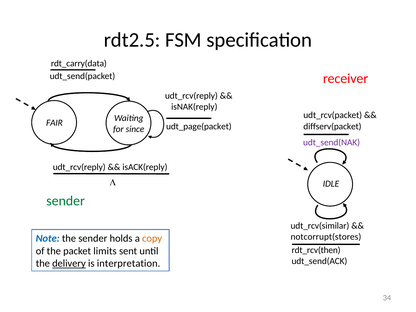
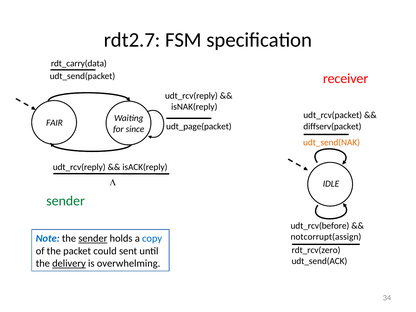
rdt2.5: rdt2.5 -> rdt2.7
udt_send(NAK colour: purple -> orange
udt_rcv(similar: udt_rcv(similar -> udt_rcv(before
notcorrupt(stores: notcorrupt(stores -> notcorrupt(assign
sender at (93, 238) underline: none -> present
copy colour: orange -> blue
rdt_rcv(then: rdt_rcv(then -> rdt_rcv(zero
limits: limits -> could
interpretation: interpretation -> overwhelming
